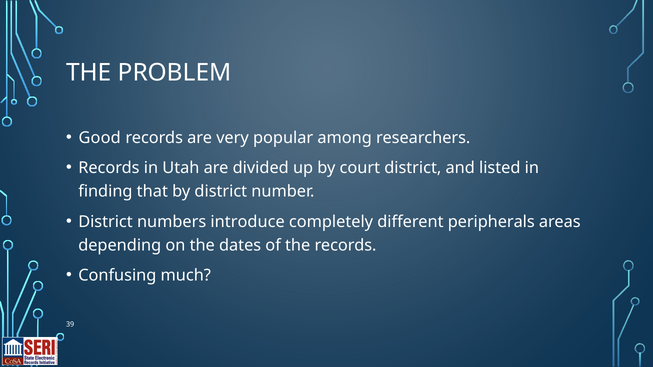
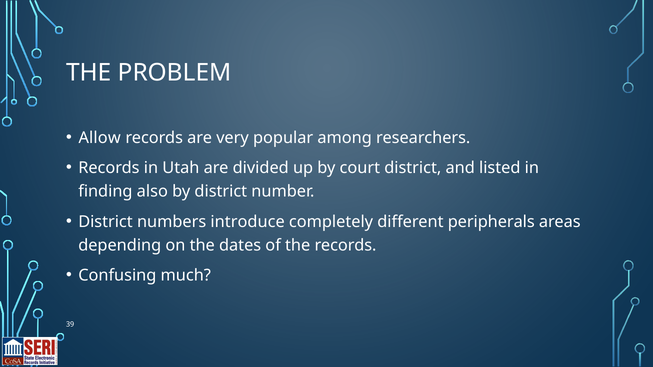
Good: Good -> Allow
that: that -> also
